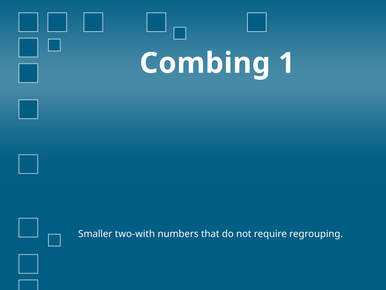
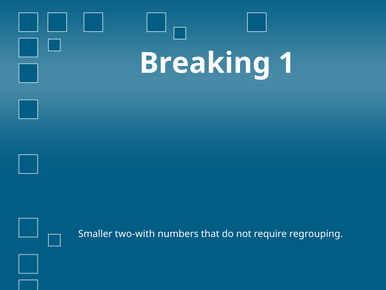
Combing: Combing -> Breaking
